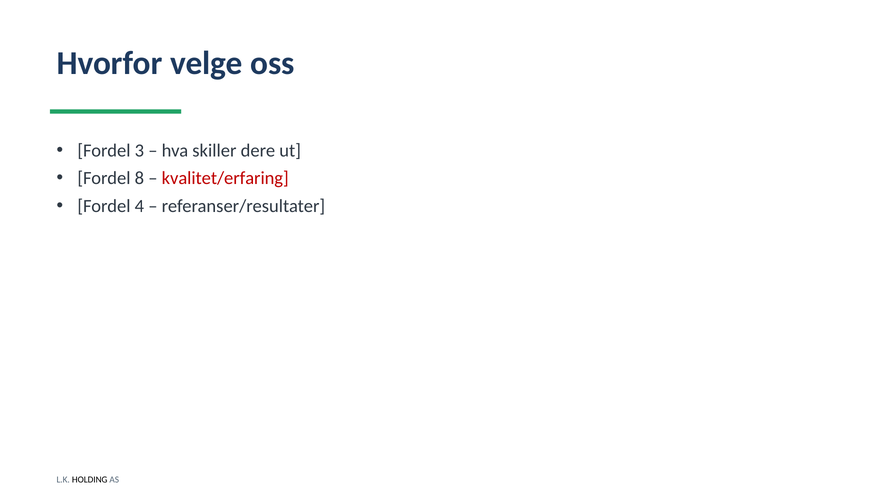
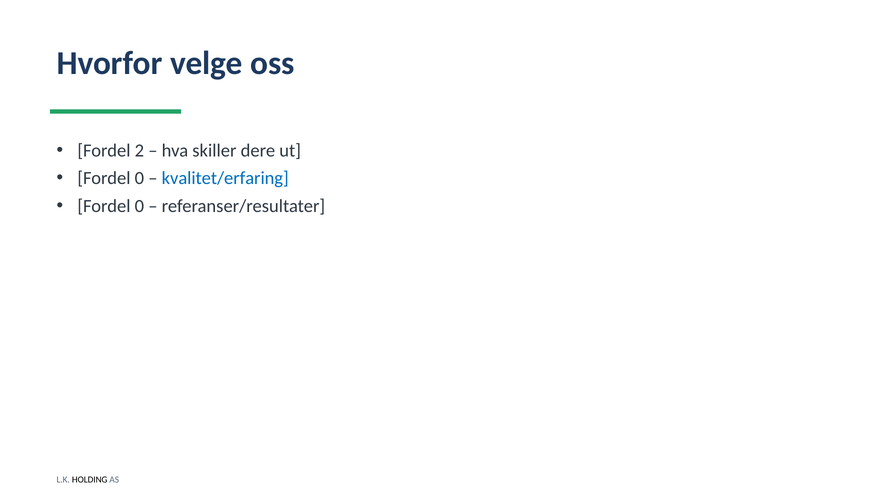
3: 3 -> 2
8 at (139, 178): 8 -> 0
kvalitet/erfaring colour: red -> blue
4 at (139, 206): 4 -> 0
